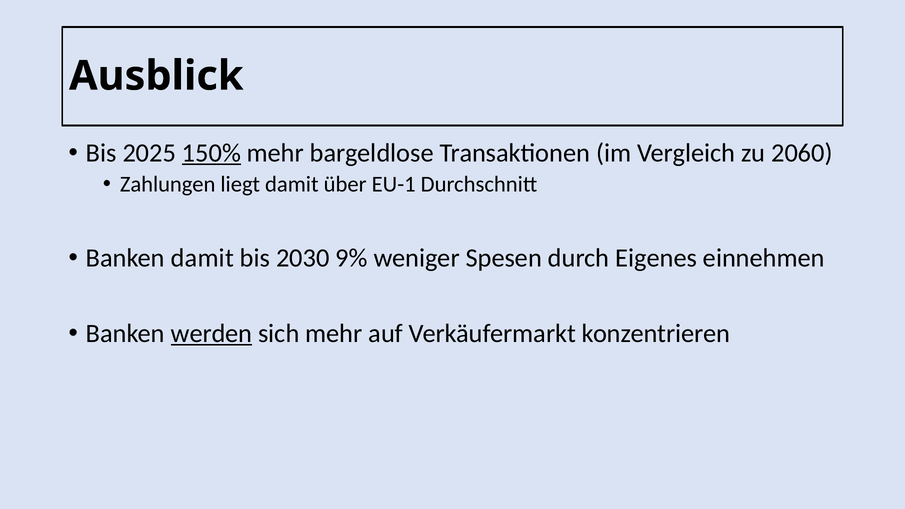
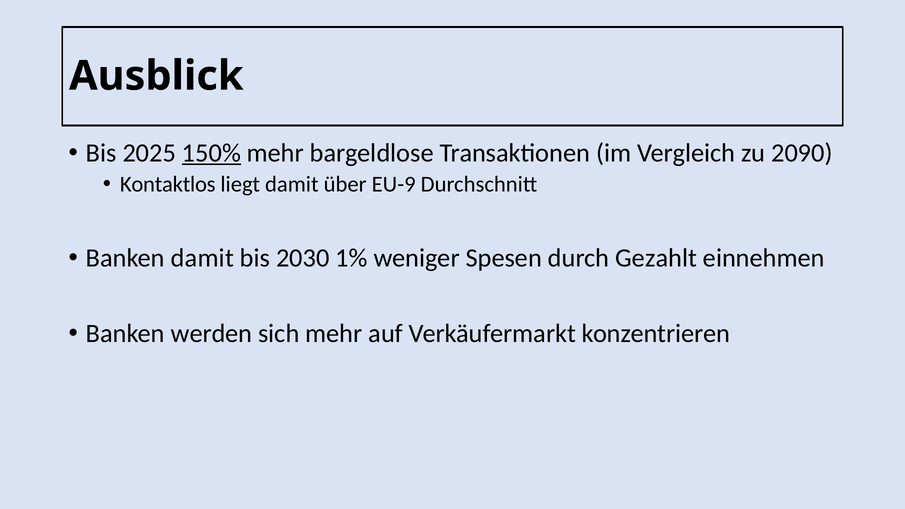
2060: 2060 -> 2090
Zahlungen: Zahlungen -> Kontaktlos
EU-1: EU-1 -> EU-9
9%: 9% -> 1%
Eigenes: Eigenes -> Gezahlt
werden underline: present -> none
